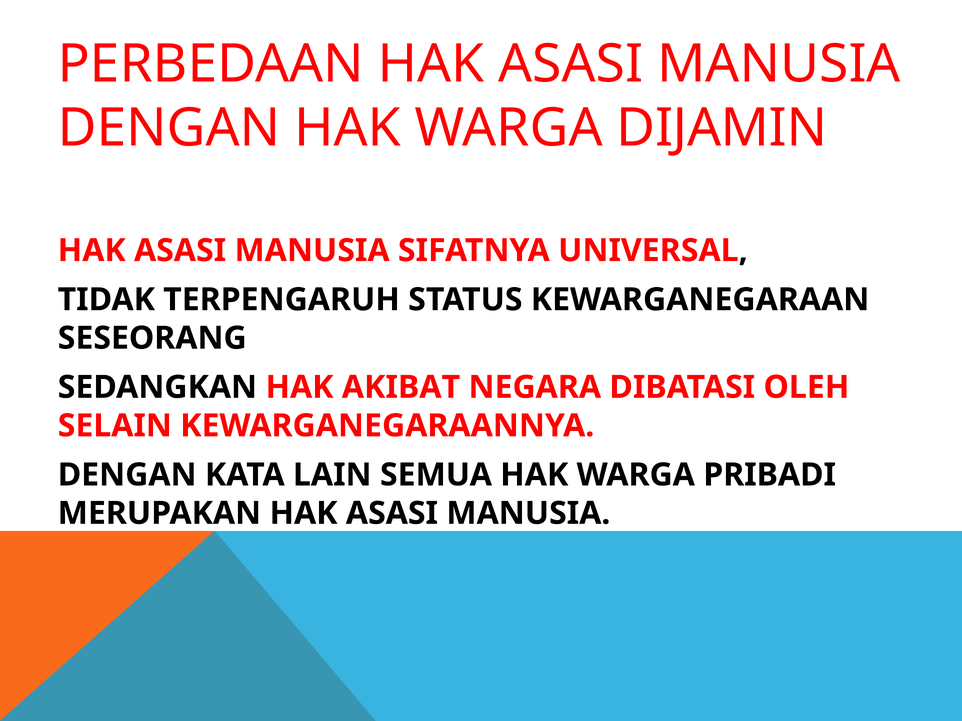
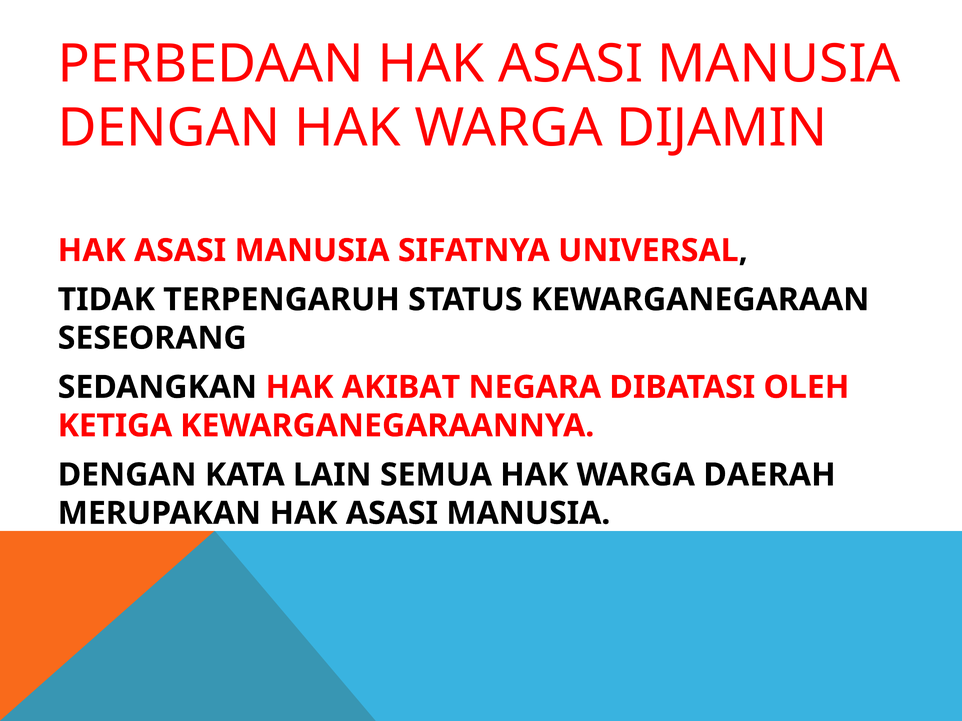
SELAIN: SELAIN -> KETIGA
PRIBADI: PRIBADI -> DAERAH
